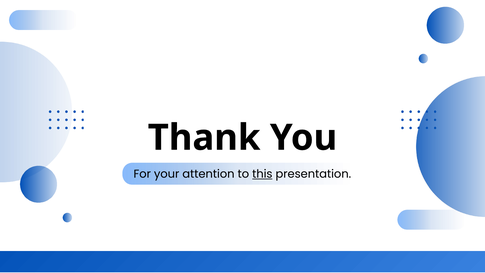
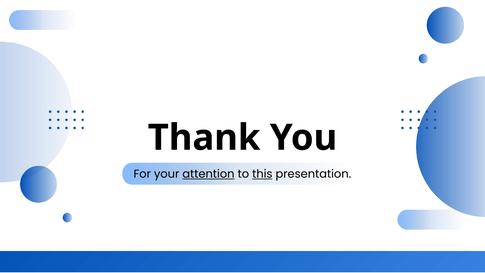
attention underline: none -> present
